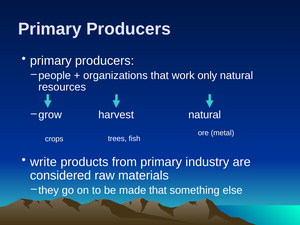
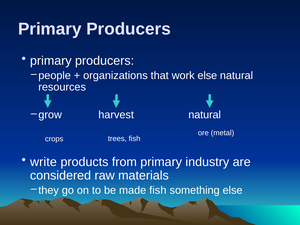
work only: only -> else
made that: that -> fish
